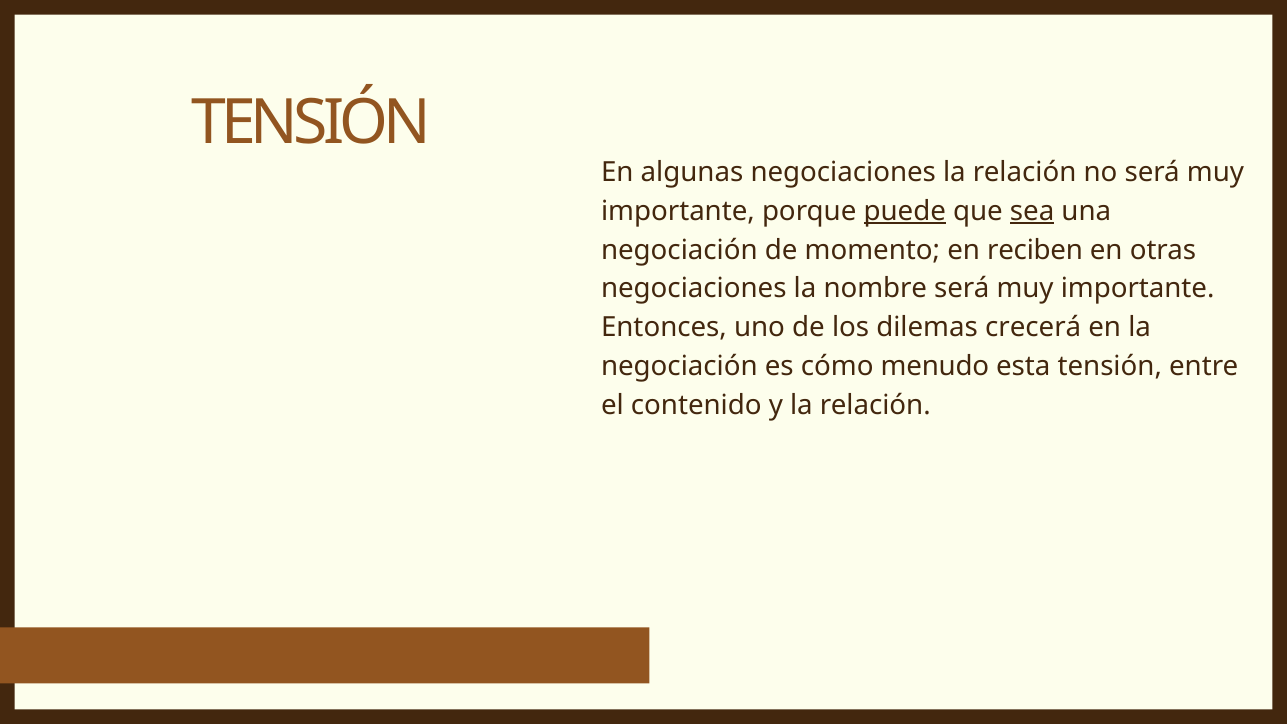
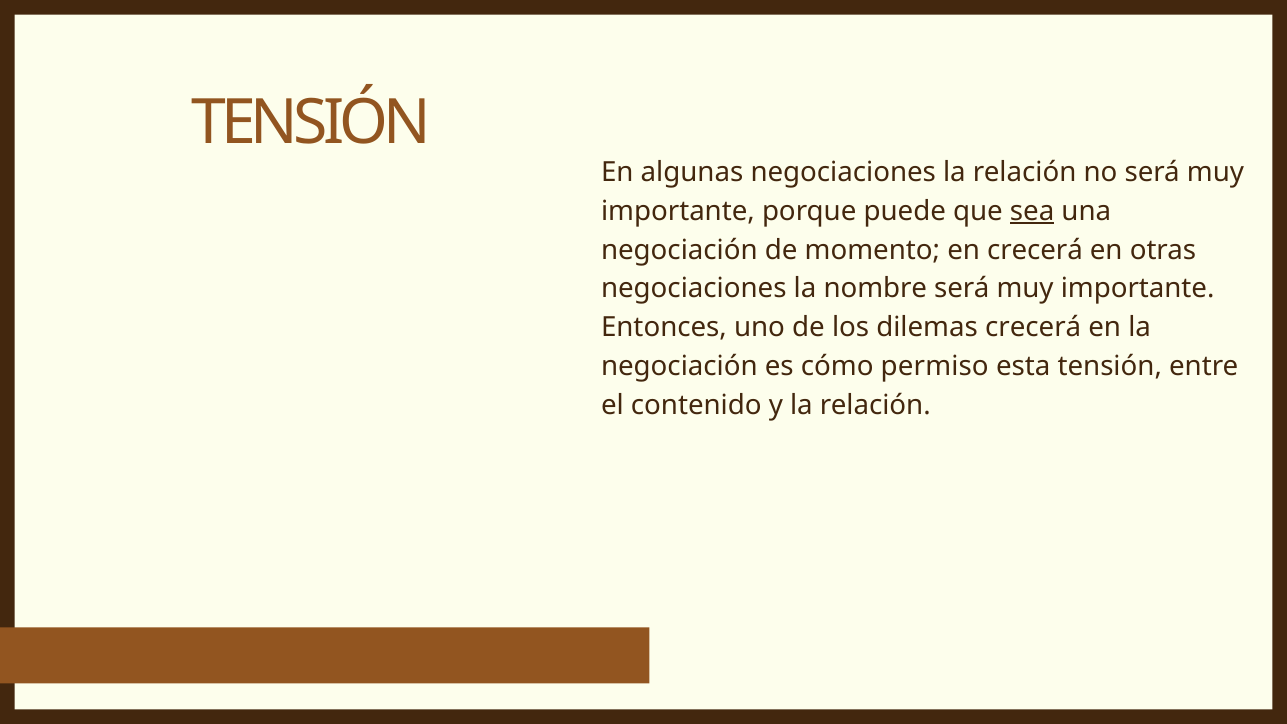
puede underline: present -> none
en reciben: reciben -> crecerá
menudo: menudo -> permiso
